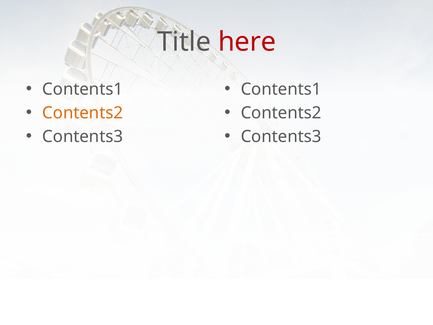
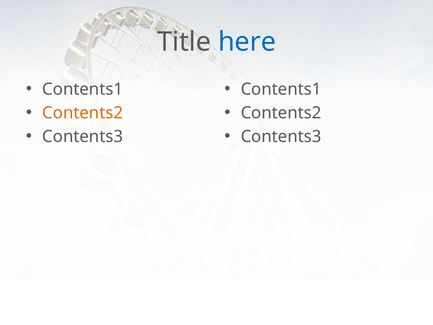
here colour: red -> blue
